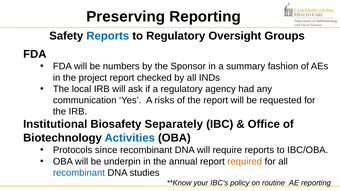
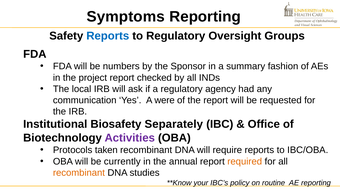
Preserving: Preserving -> Symptoms
risks: risks -> were
Activities colour: blue -> purple
since: since -> taken
underpin: underpin -> currently
recombinant at (79, 173) colour: blue -> orange
